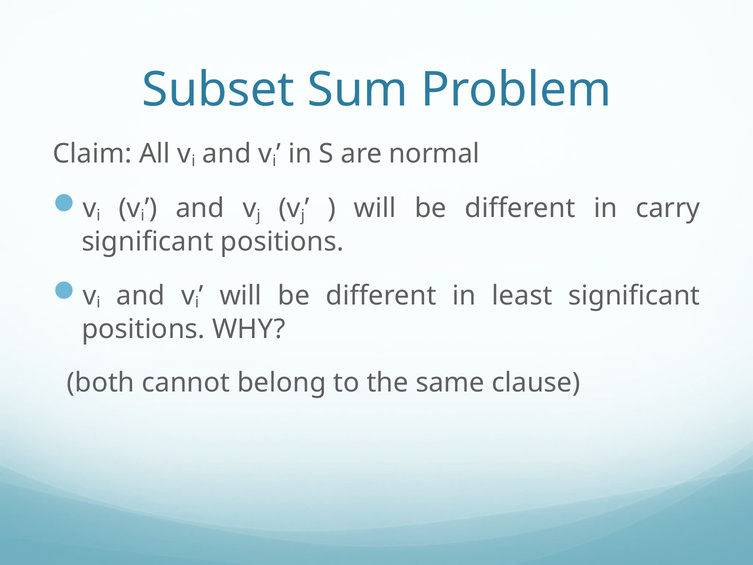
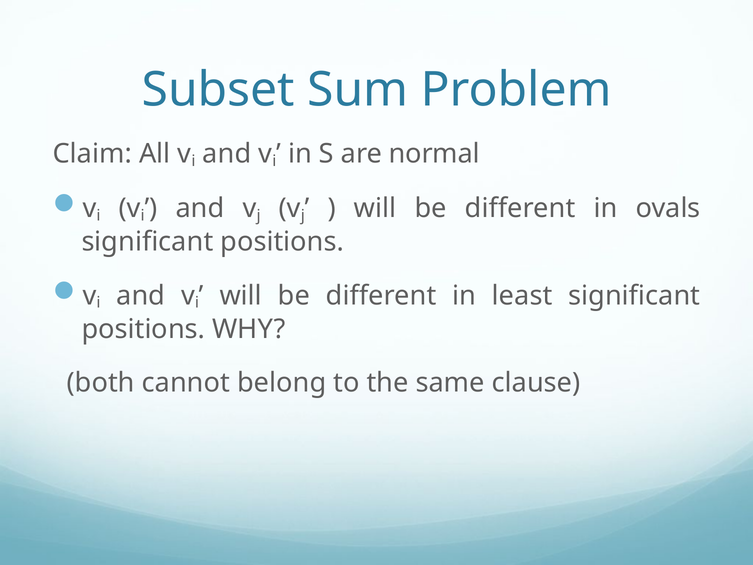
carry: carry -> ovals
